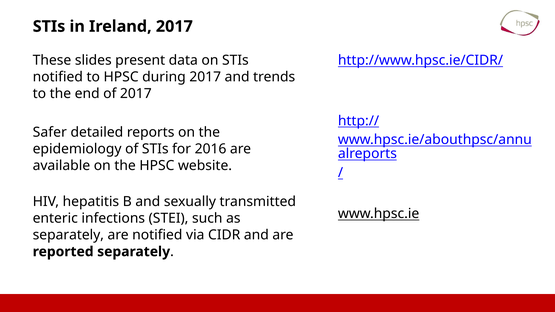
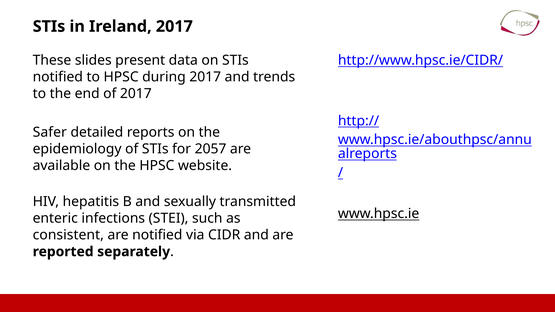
2016: 2016 -> 2057
separately at (68, 235): separately -> consistent
